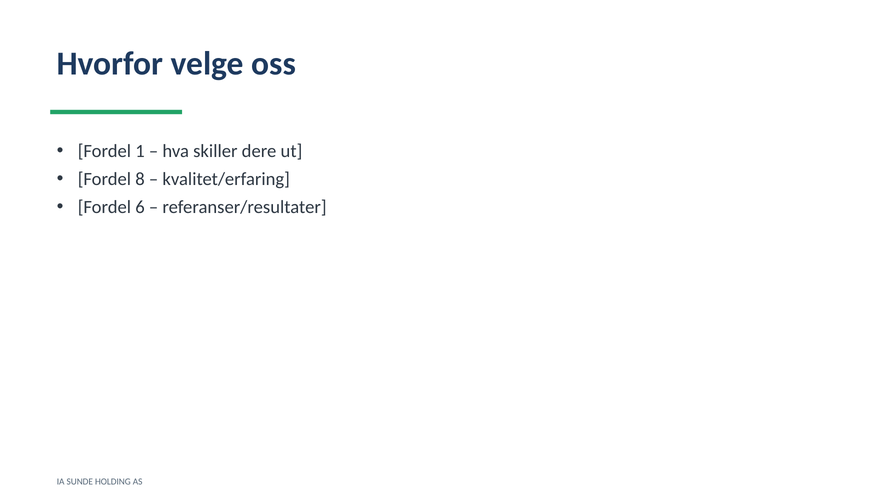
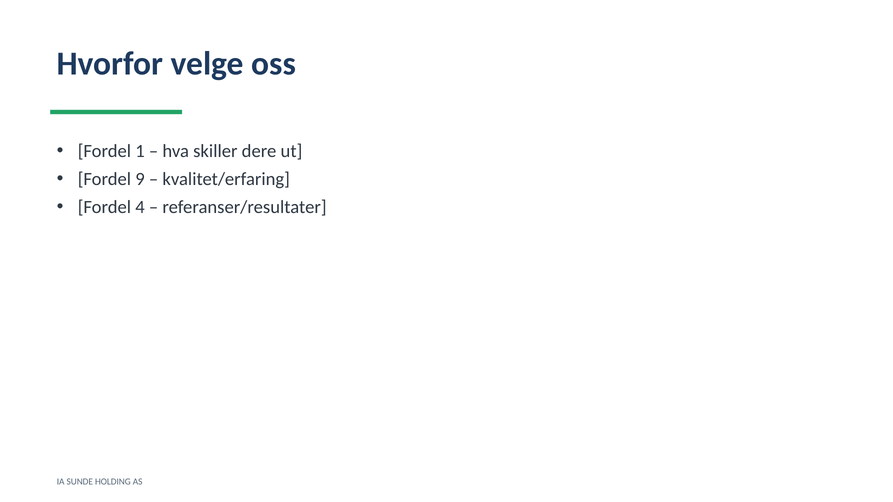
8: 8 -> 9
6: 6 -> 4
